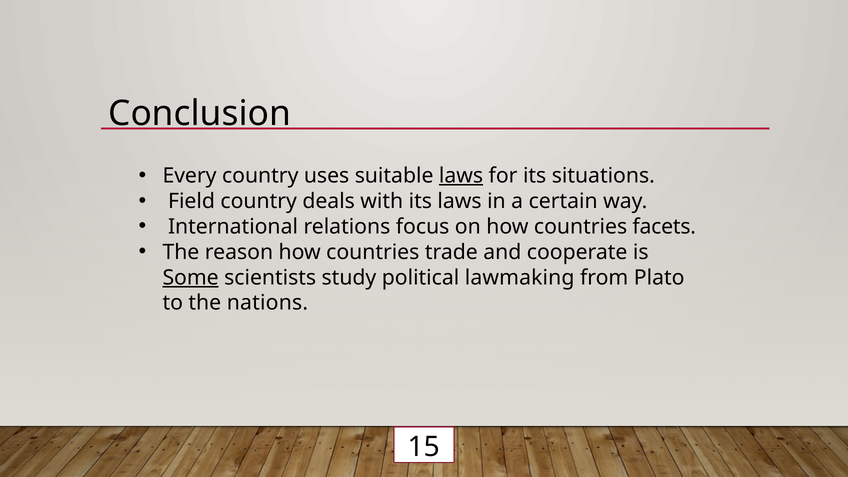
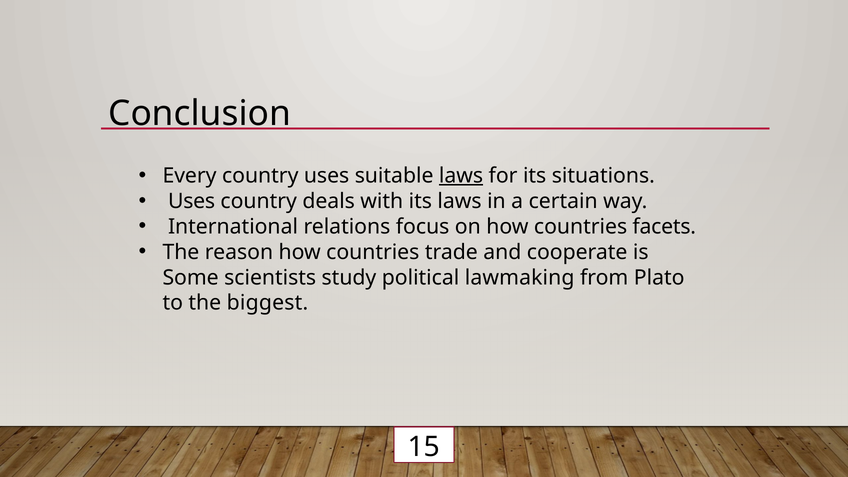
Field at (191, 201): Field -> Uses
Some underline: present -> none
nations: nations -> biggest
